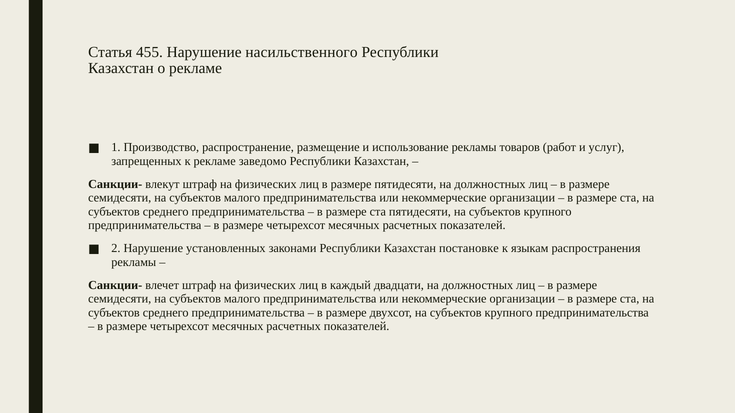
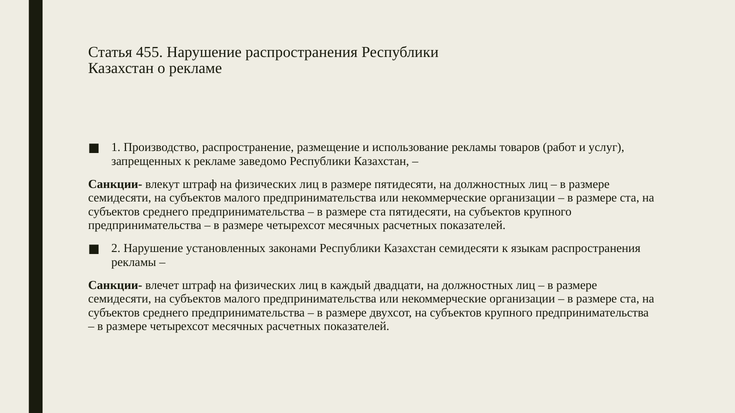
Нарушение насильственного: насильственного -> распространения
Казахстан постановке: постановке -> семидесяти
